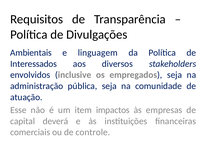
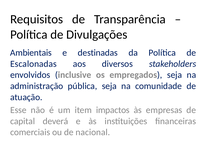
linguagem: linguagem -> destinadas
Interessados: Interessados -> Escalonadas
controle: controle -> nacional
